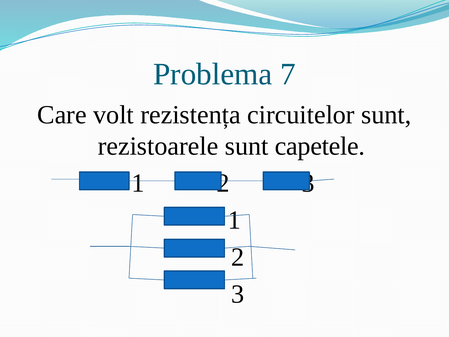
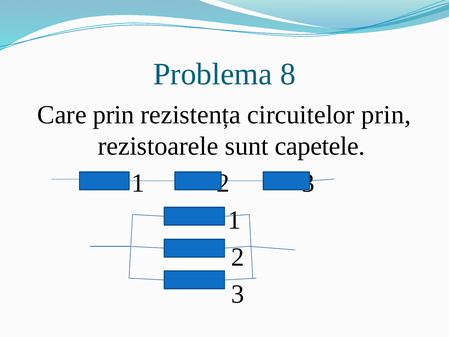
7: 7 -> 8
Care volt: volt -> prin
circuitelor sunt: sunt -> prin
